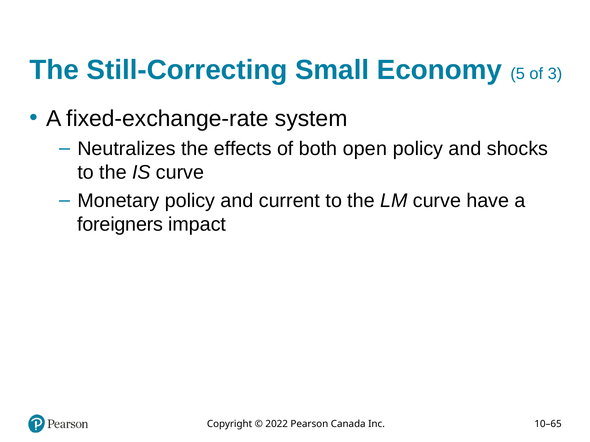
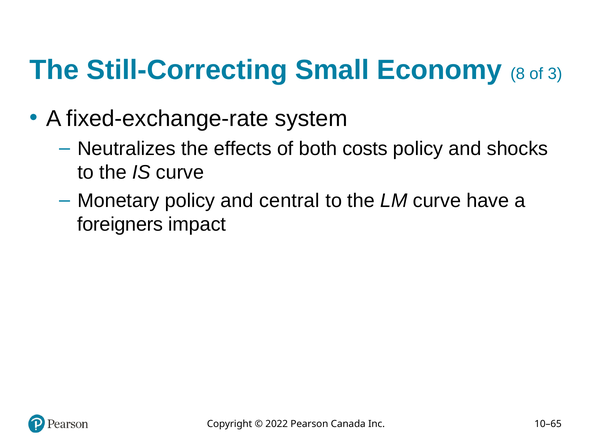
5: 5 -> 8
open: open -> costs
current: current -> central
